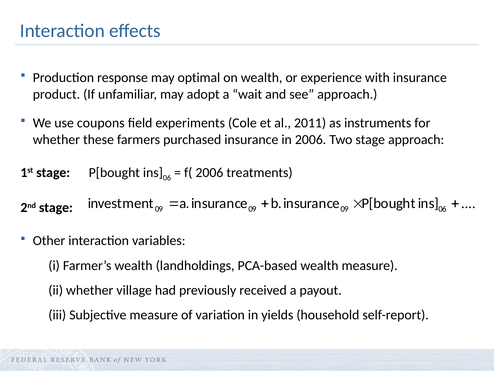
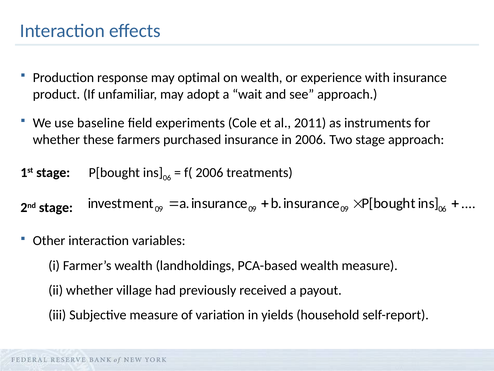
coupons: coupons -> baseline
